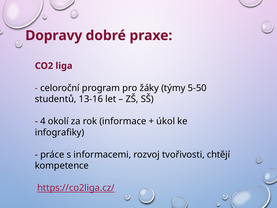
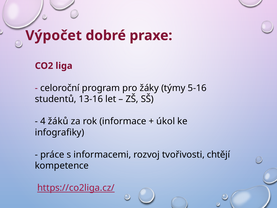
Dopravy: Dopravy -> Výpočet
5-50: 5-50 -> 5-16
okolí: okolí -> žáků
